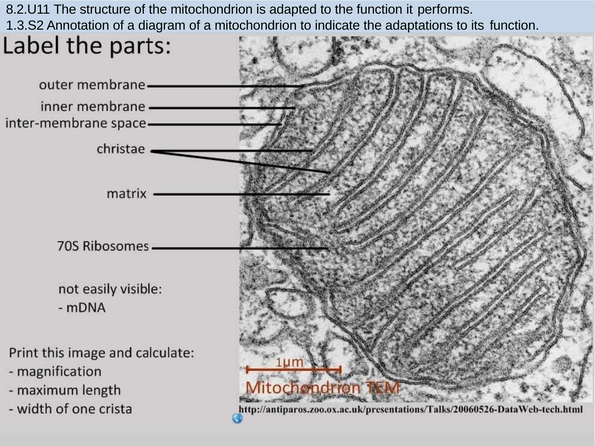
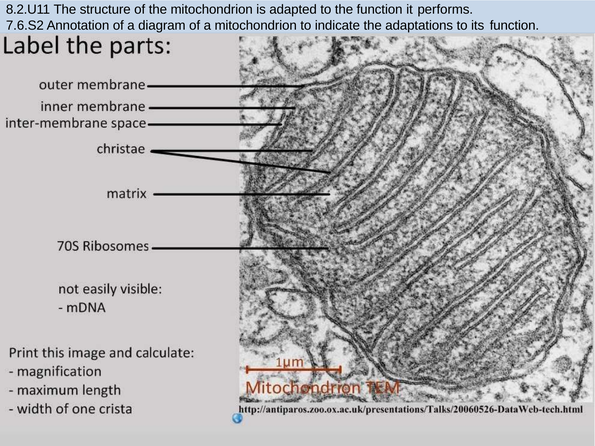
1.3.S2: 1.3.S2 -> 7.6.S2
